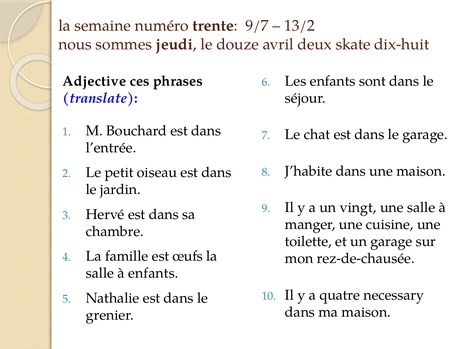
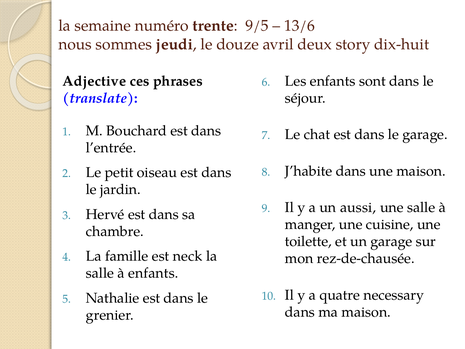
9/7: 9/7 -> 9/5
13/2: 13/2 -> 13/6
skate: skate -> story
vingt: vingt -> aussi
œufs: œufs -> neck
